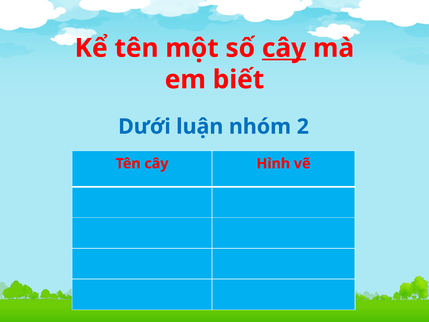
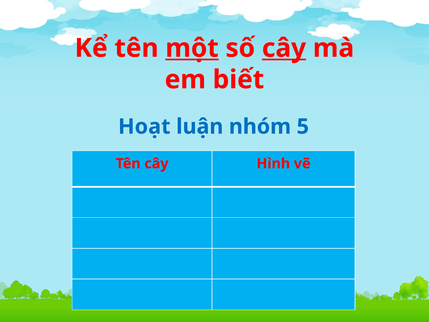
một underline: none -> present
Dưới: Dưới -> Hoạt
2: 2 -> 5
